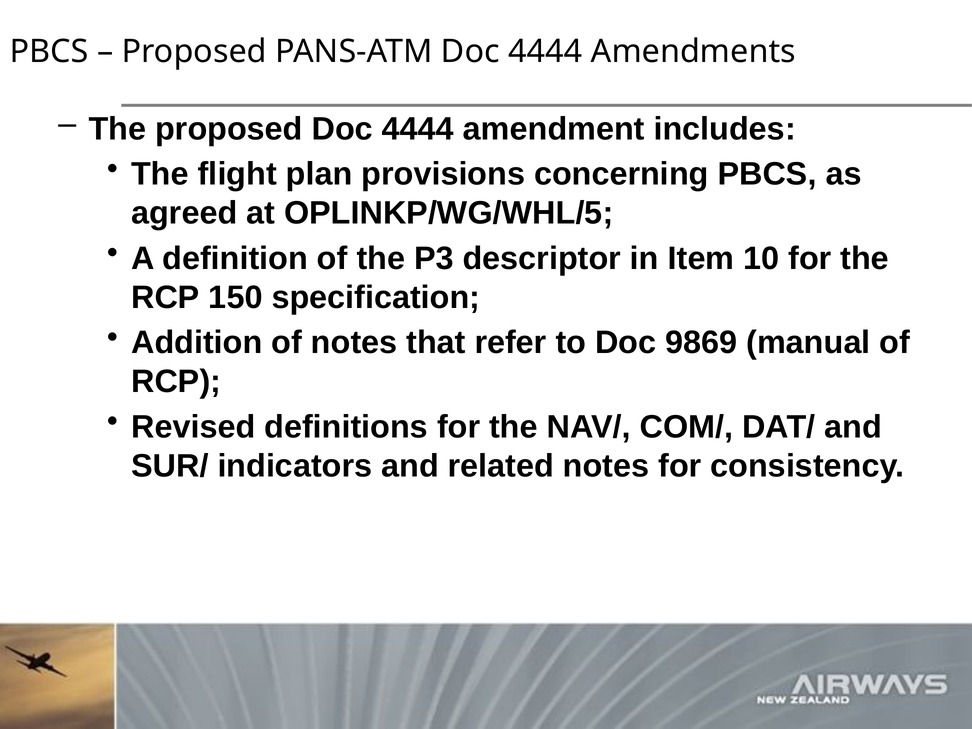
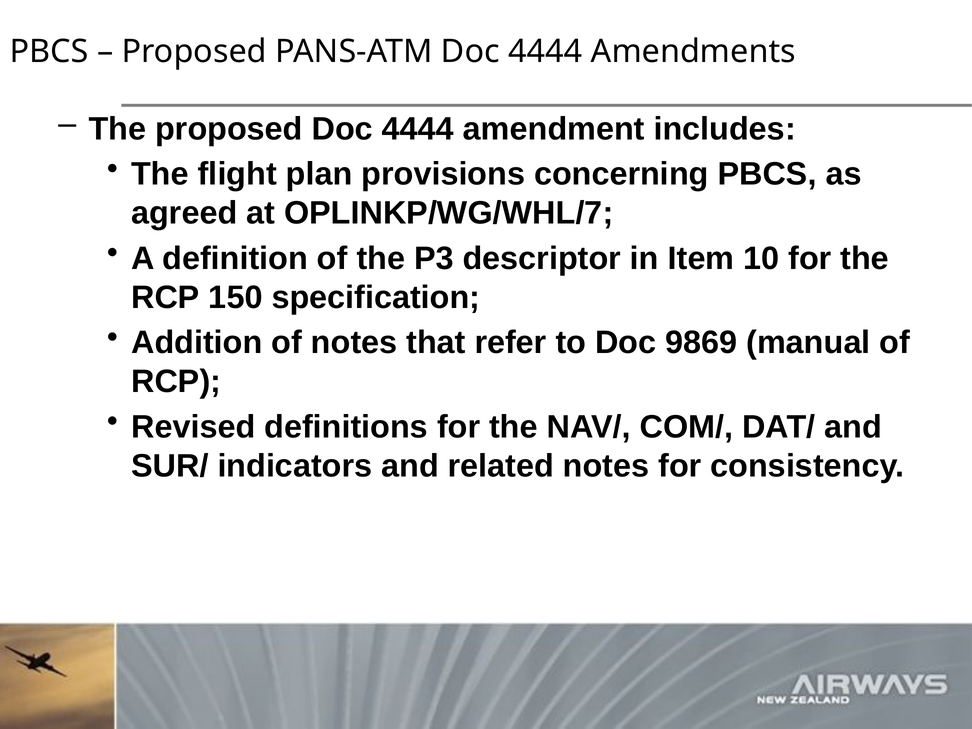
OPLINKP/WG/WHL/5: OPLINKP/WG/WHL/5 -> OPLINKP/WG/WHL/7
